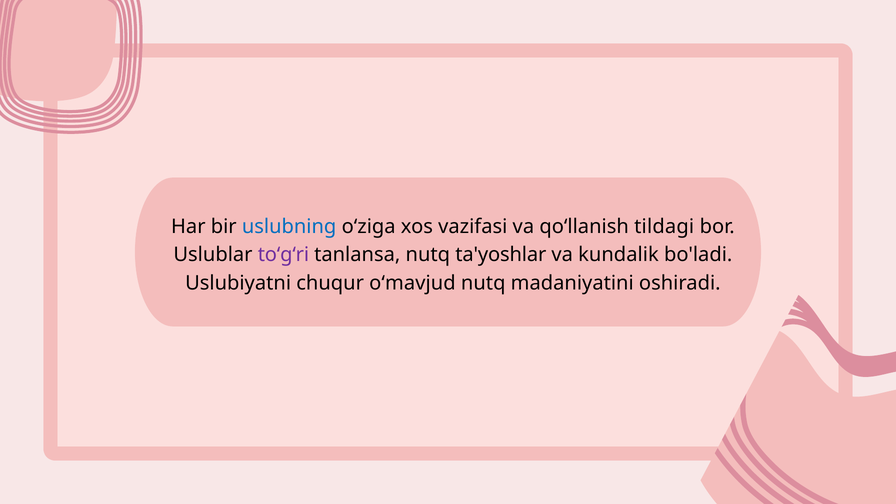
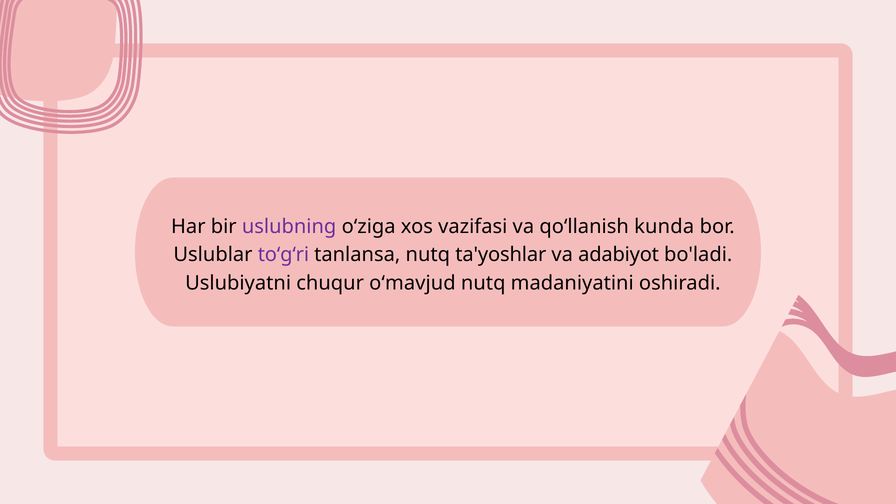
uslubning colour: blue -> purple
tildagi: tildagi -> kunda
kundalik: kundalik -> adabiyot
